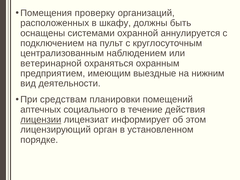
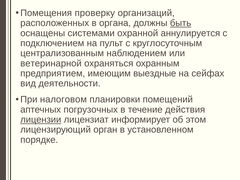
шкафу: шкафу -> органа
быть underline: none -> present
нижним: нижним -> сейфах
средствам: средствам -> налоговом
социального: социального -> погрузочных
